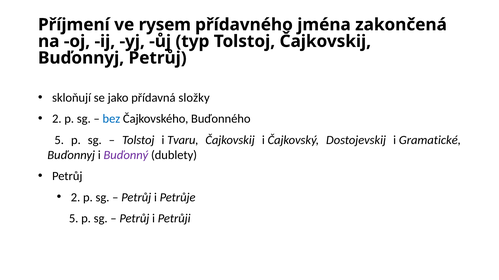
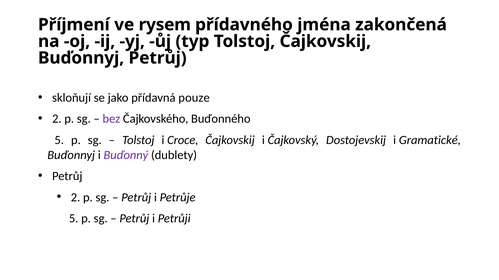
složky: složky -> pouze
bez colour: blue -> purple
Tvaru: Tvaru -> Croce
